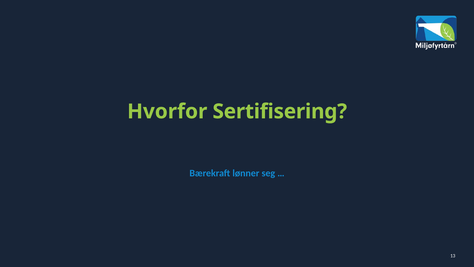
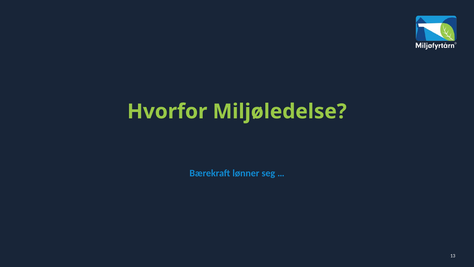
Sertifisering: Sertifisering -> Miljøledelse
